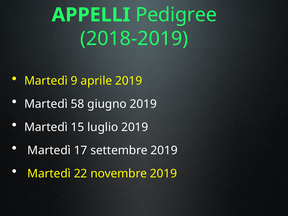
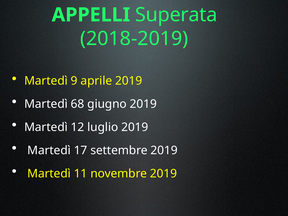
Pedigree: Pedigree -> Superata
58: 58 -> 68
15: 15 -> 12
22: 22 -> 11
